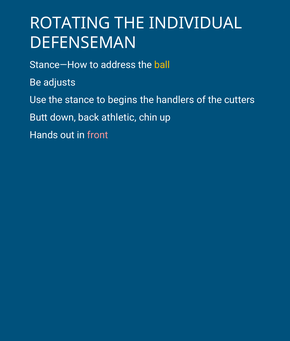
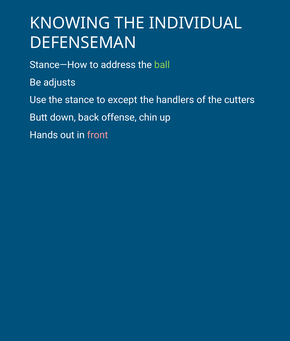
ROTATING: ROTATING -> KNOWING
ball colour: yellow -> light green
begins: begins -> except
athletic: athletic -> offense
